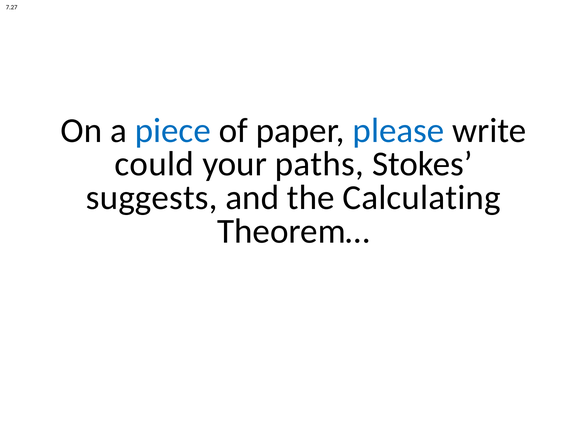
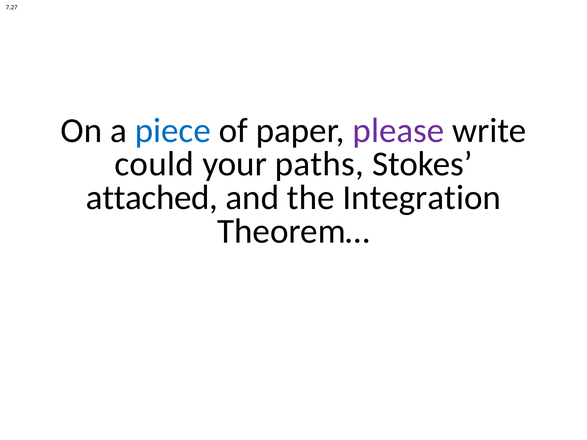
please colour: blue -> purple
suggests: suggests -> attached
Calculating: Calculating -> Integration
